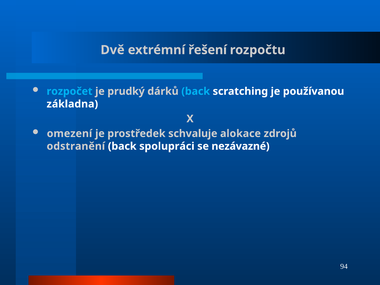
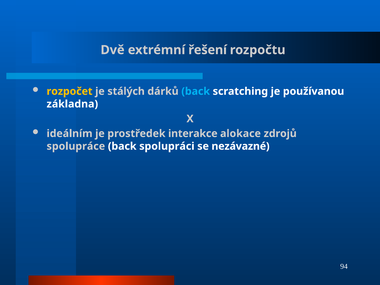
rozpočet colour: light blue -> yellow
prudký: prudký -> stálých
omezení: omezení -> ideálním
schvaluje: schvaluje -> interakce
odstranění: odstranění -> spolupráce
